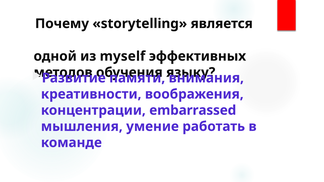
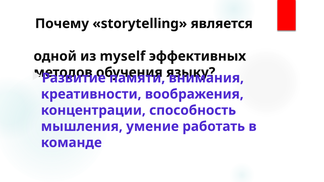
embarrassed: embarrassed -> способность
